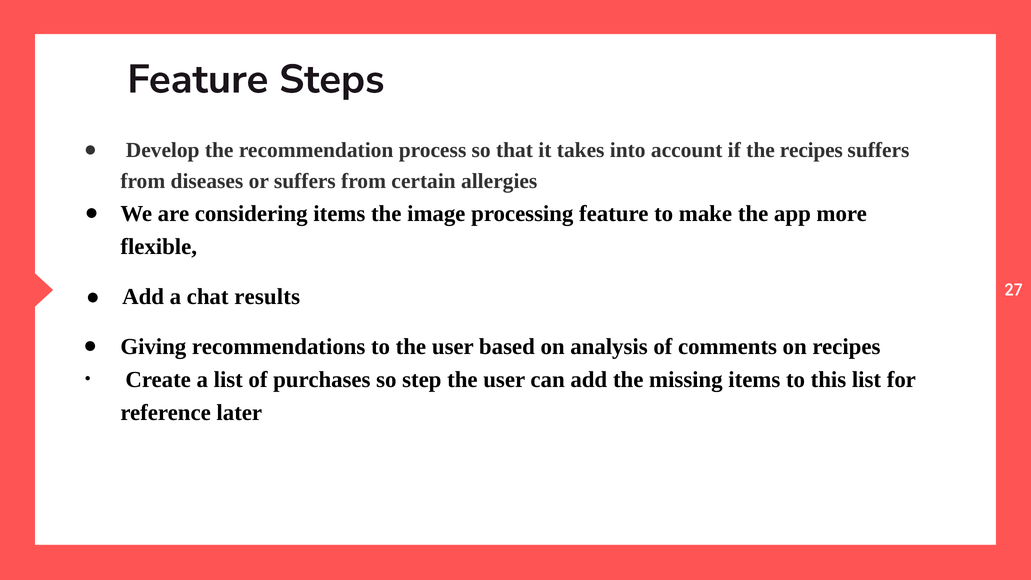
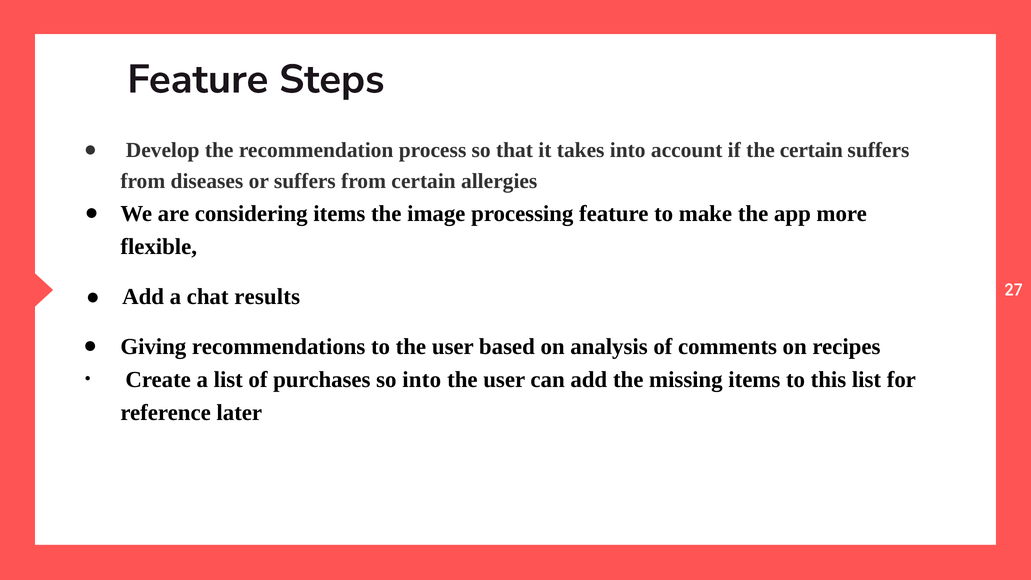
the recipes: recipes -> certain
so step: step -> into
